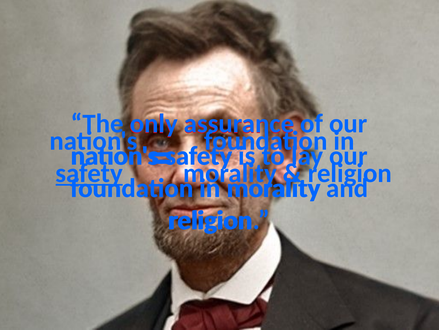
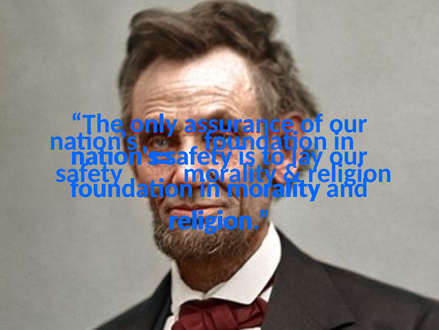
safety at (89, 173) underline: present -> none
